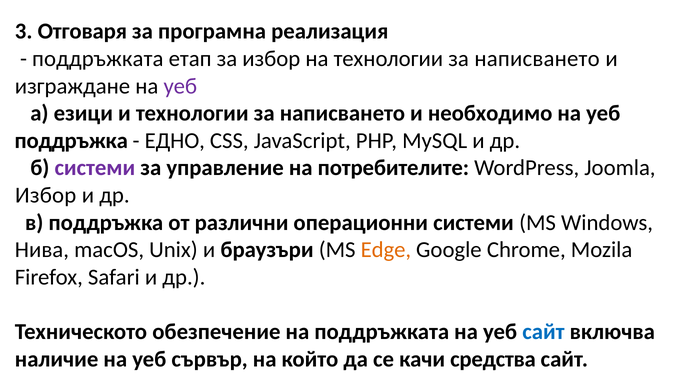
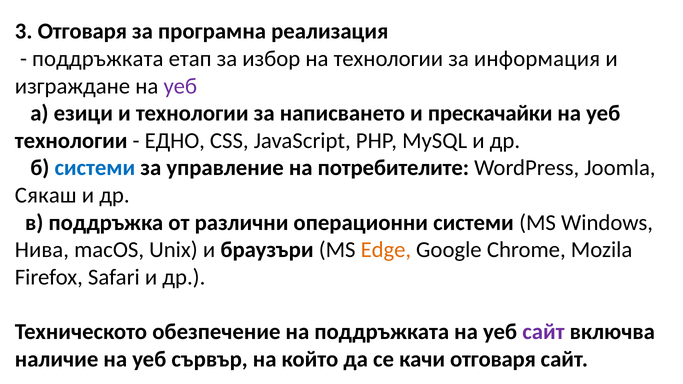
на технологии за написването: написването -> информация
необходимо: необходимо -> прескачайки
поддръжка at (71, 141): поддръжка -> технологии
системи at (95, 168) colour: purple -> blue
Избор at (46, 195): Избор -> Сякаш
сайт at (543, 332) colour: blue -> purple
качи средства: средства -> отговаря
